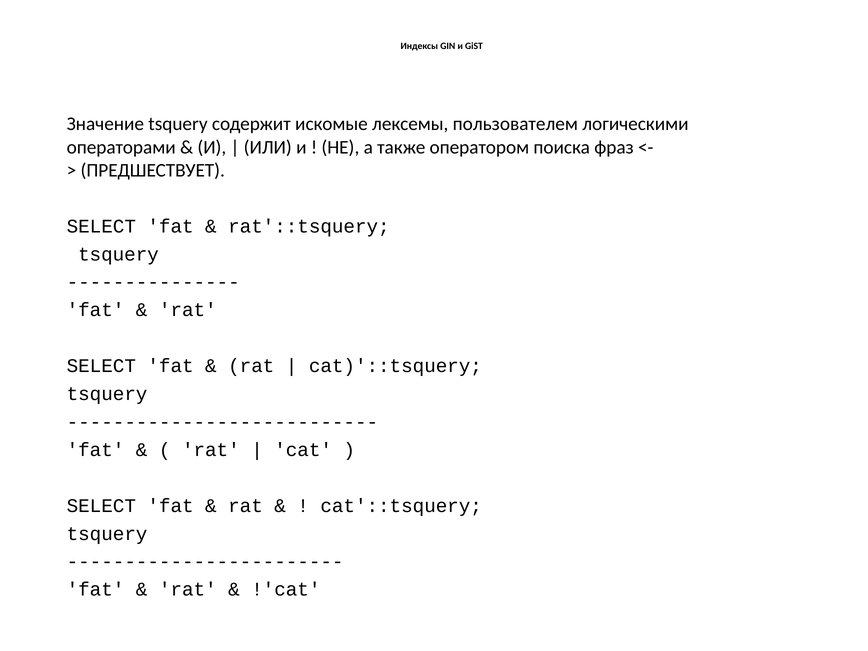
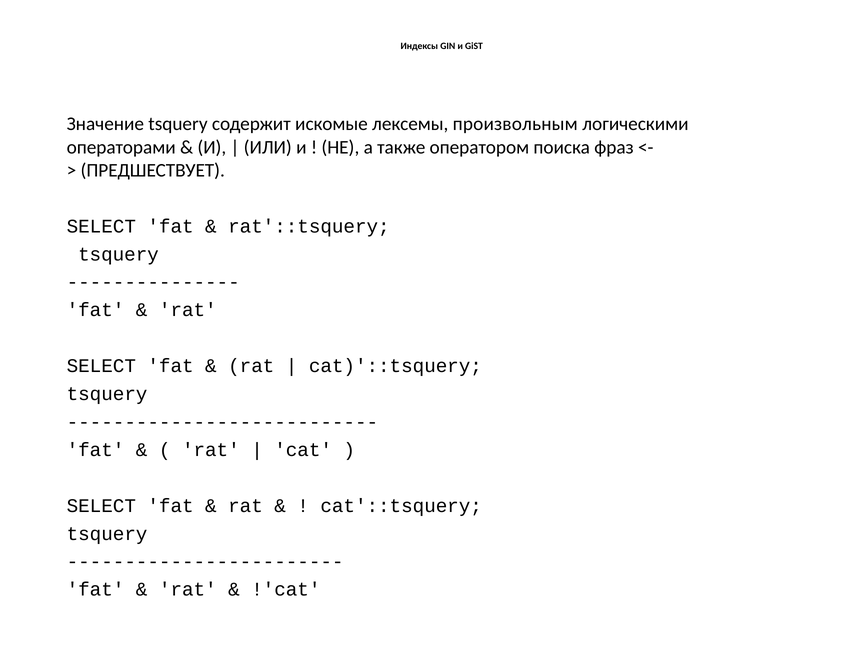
пользователем: пользователем -> произвольным
